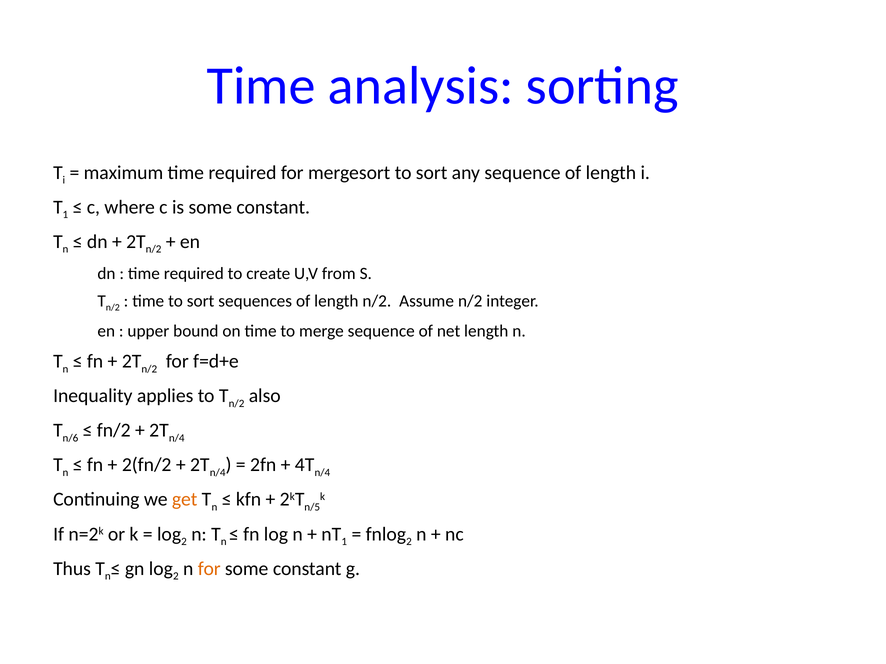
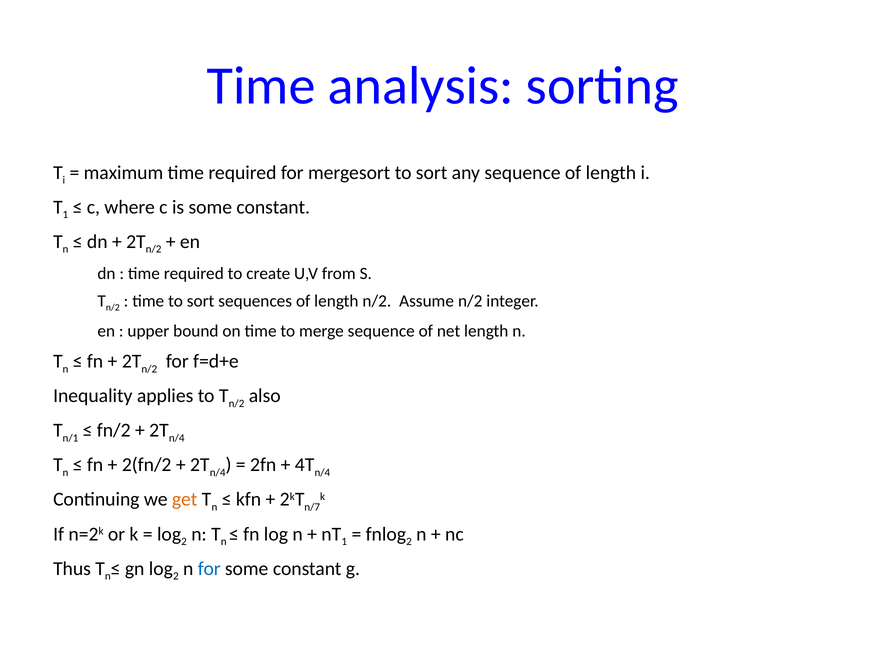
n/6: n/6 -> n/1
n/5: n/5 -> n/7
for at (209, 569) colour: orange -> blue
